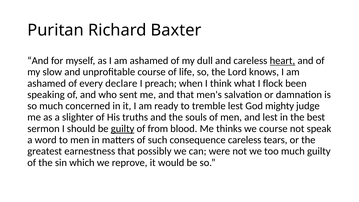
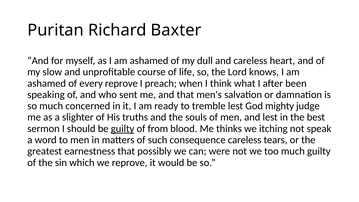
heart underline: present -> none
every declare: declare -> reprove
flock: flock -> after
we course: course -> itching
